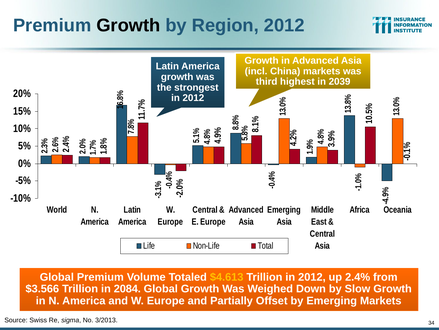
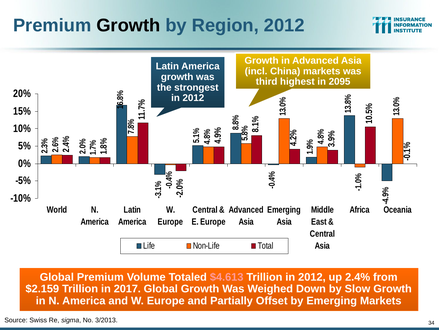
2039: 2039 -> 2095
$4.613 colour: yellow -> pink
$3.566: $3.566 -> $2.159
2084: 2084 -> 2017
